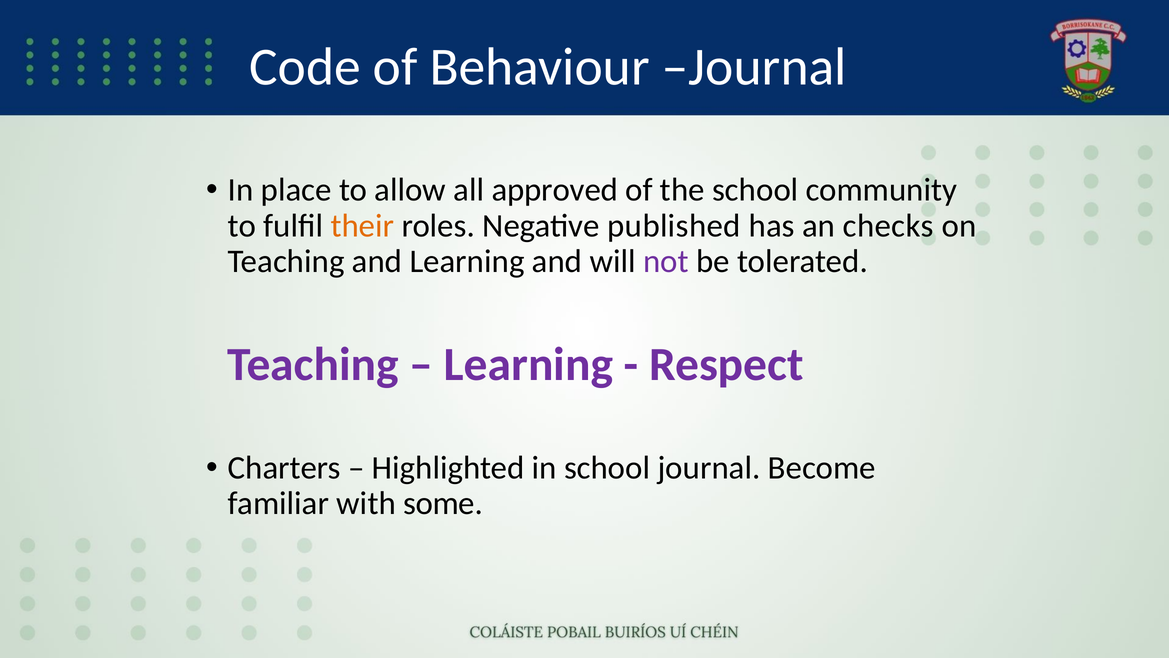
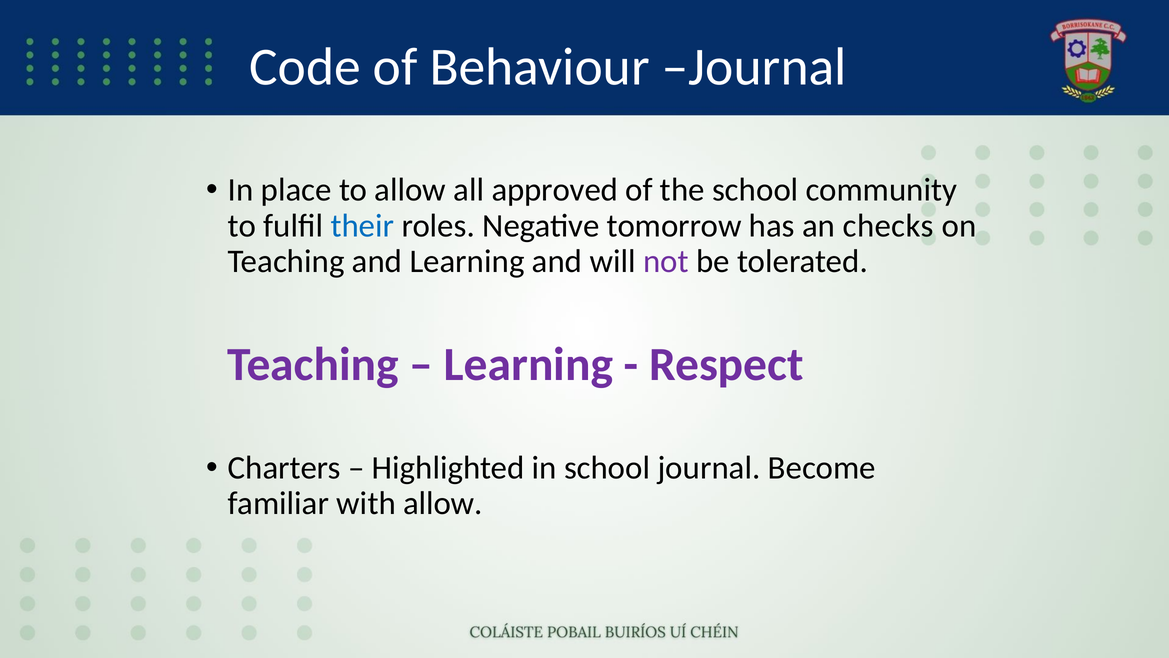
their colour: orange -> blue
published: published -> tomorrow
with some: some -> allow
